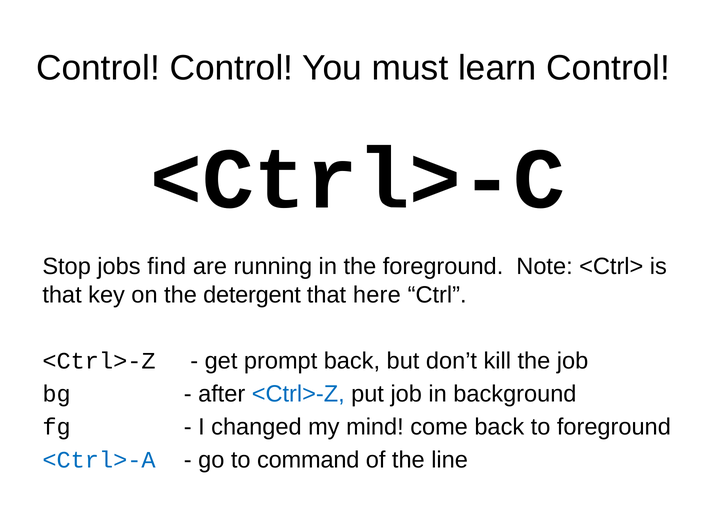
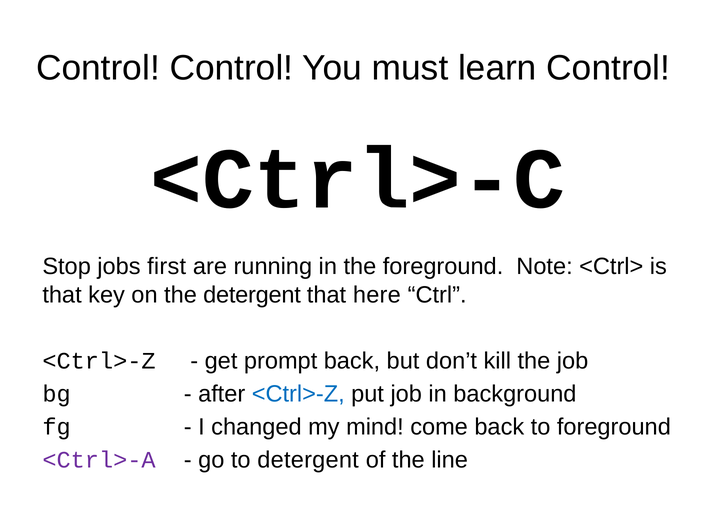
find: find -> first
<Ctrl>-A colour: blue -> purple
to command: command -> detergent
